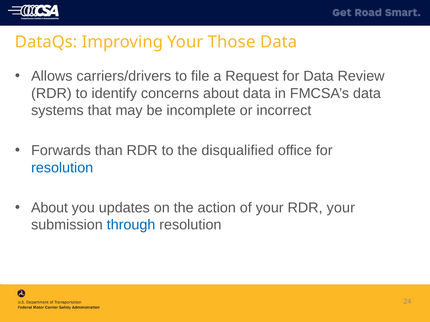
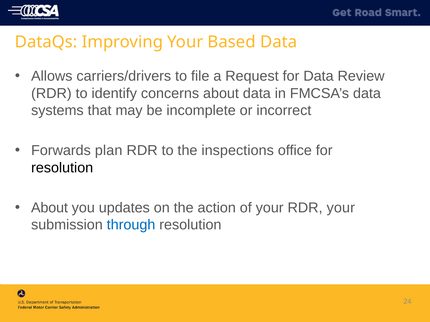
Those: Those -> Based
than: than -> plan
disqualified: disqualified -> inspections
resolution at (62, 168) colour: blue -> black
